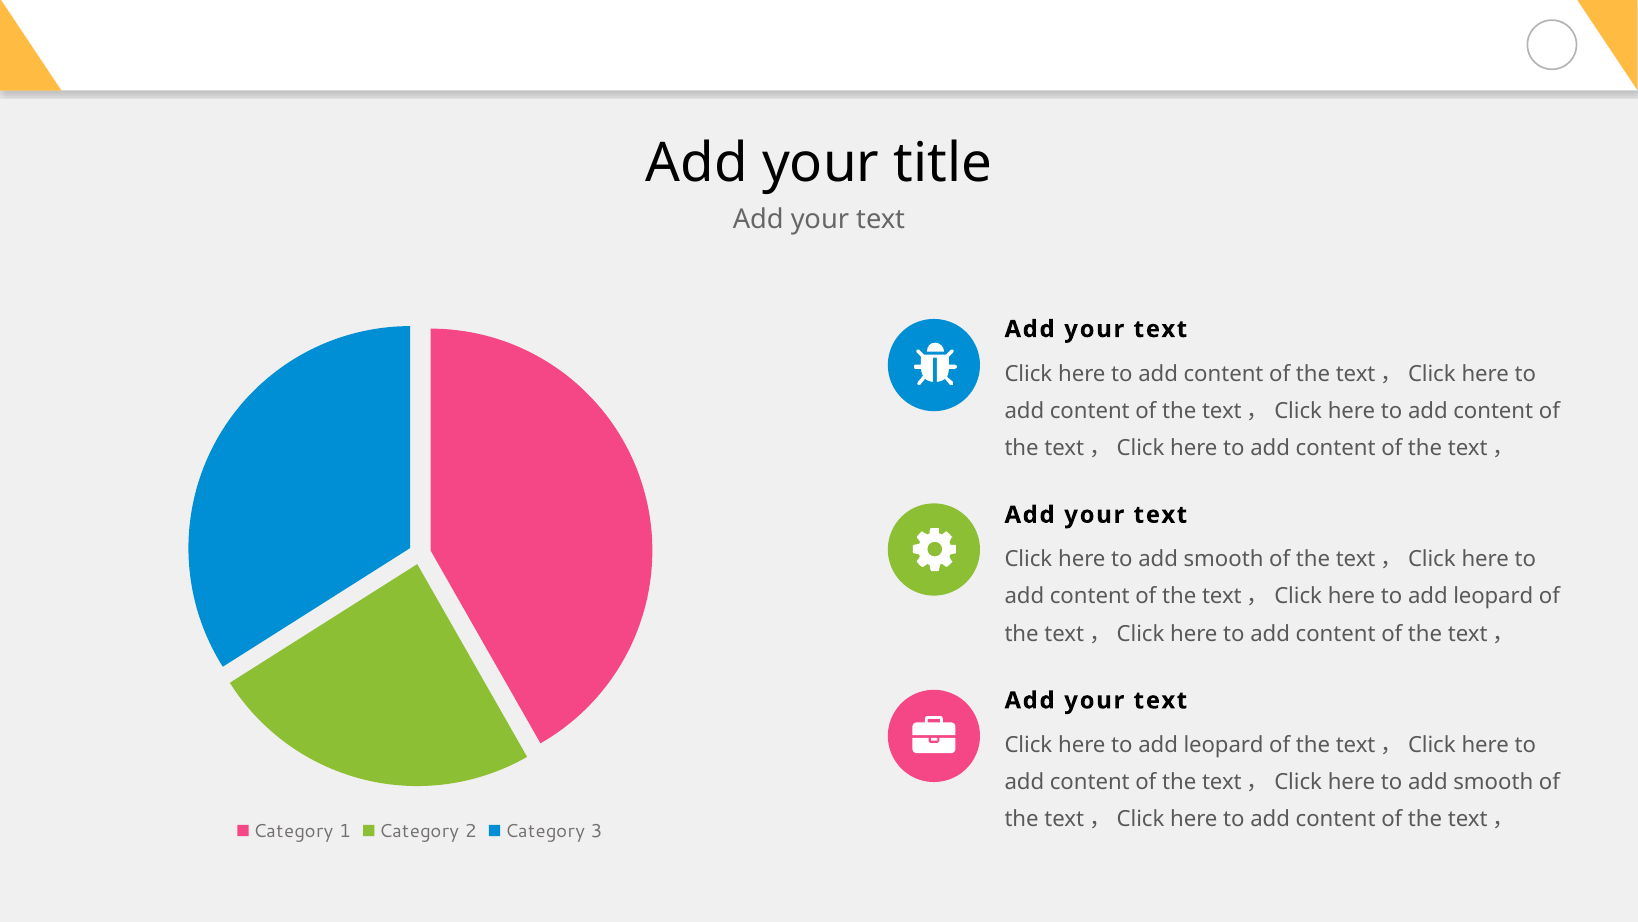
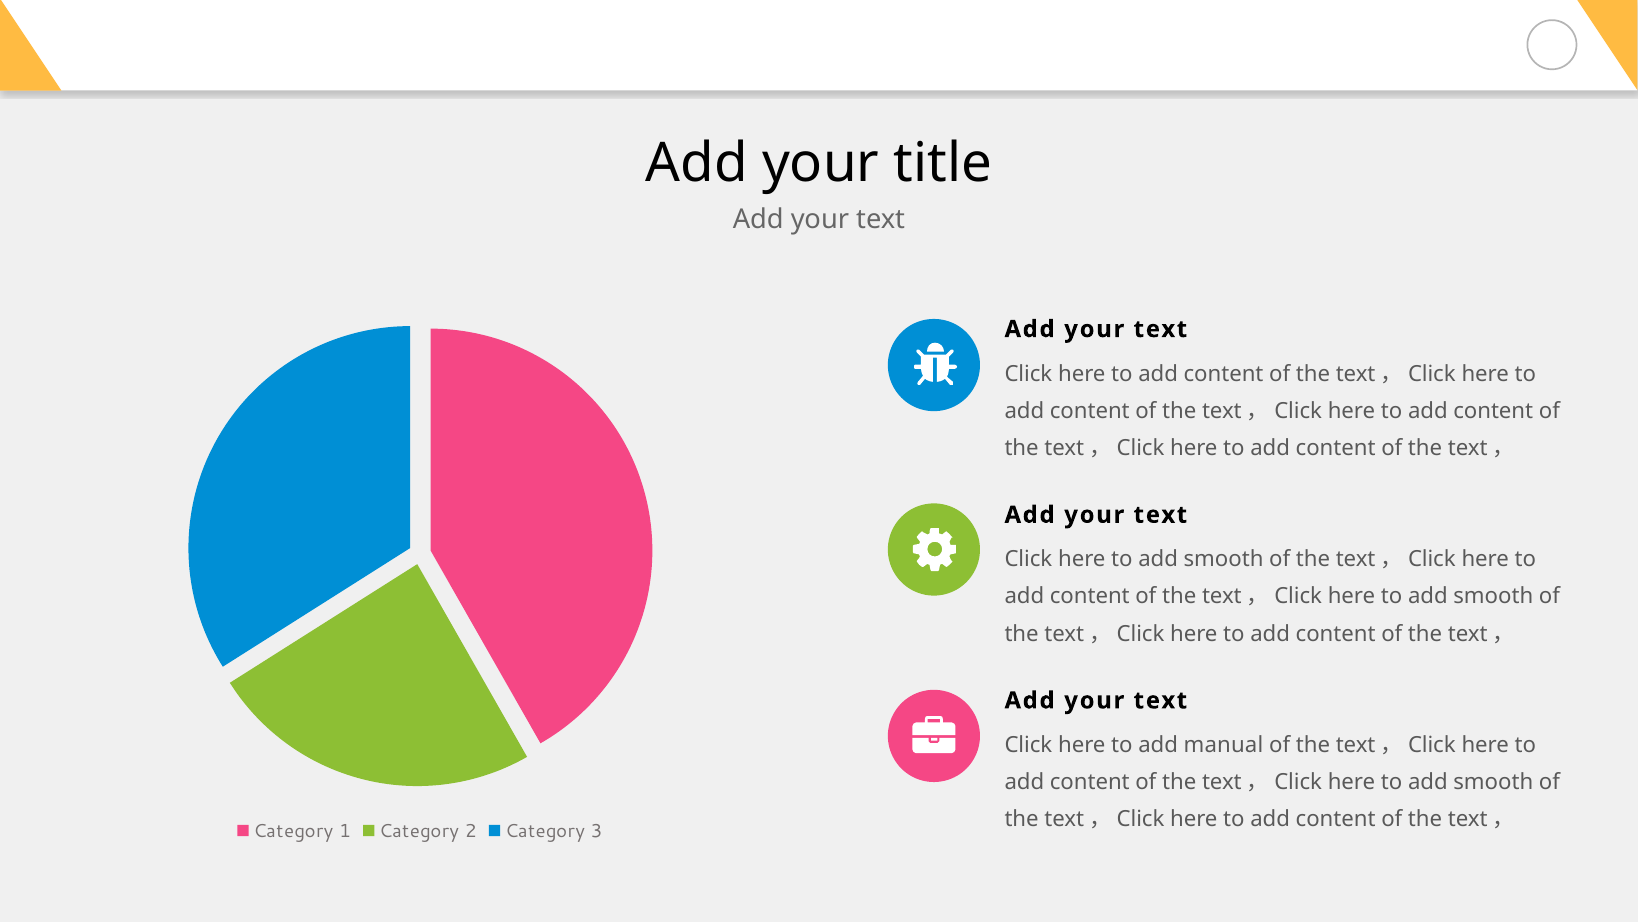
leopard at (1493, 596): leopard -> smooth
leopard at (1224, 745): leopard -> manual
